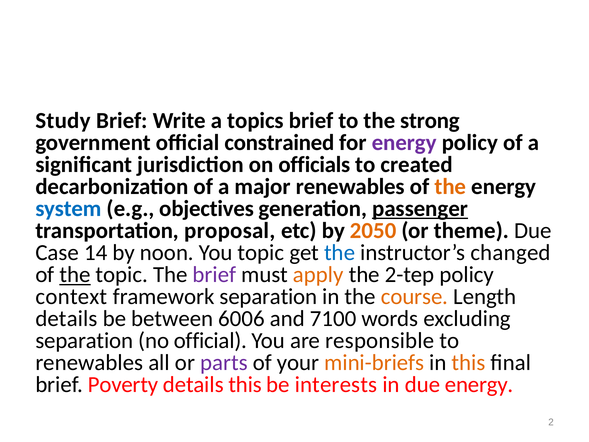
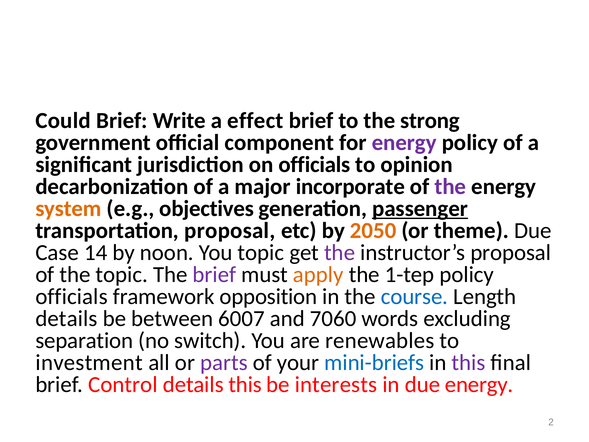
Study: Study -> Could
topics: topics -> effect
constrained: constrained -> component
created: created -> opinion
major renewables: renewables -> incorporate
the at (450, 186) colour: orange -> purple
system colour: blue -> orange
the at (340, 253) colour: blue -> purple
instructor’s changed: changed -> proposal
the at (75, 275) underline: present -> none
2-tep: 2-tep -> 1-tep
context at (71, 297): context -> officials
framework separation: separation -> opposition
course colour: orange -> blue
6006: 6006 -> 6007
7100: 7100 -> 7060
no official: official -> switch
responsible: responsible -> renewables
renewables at (89, 363): renewables -> investment
mini-briefs colour: orange -> blue
this at (469, 363) colour: orange -> purple
Poverty: Poverty -> Control
